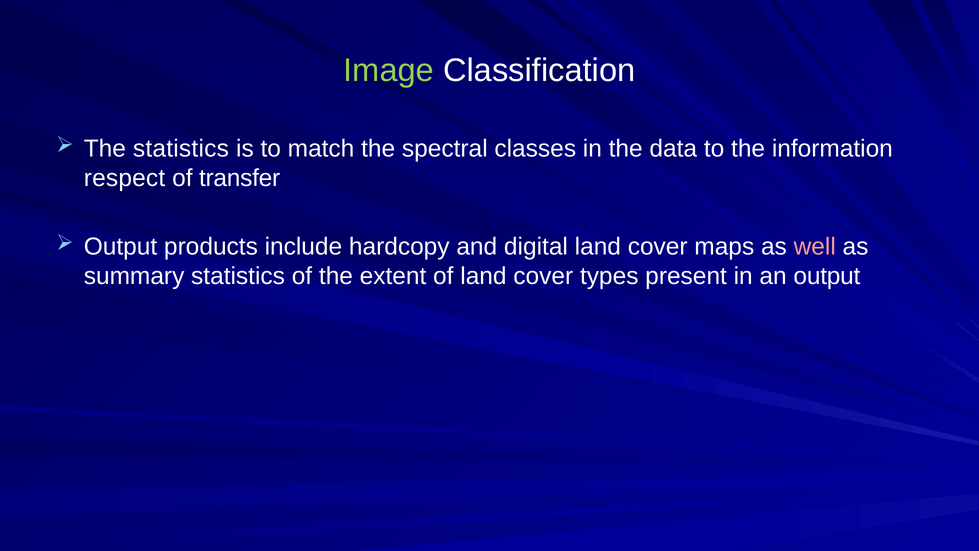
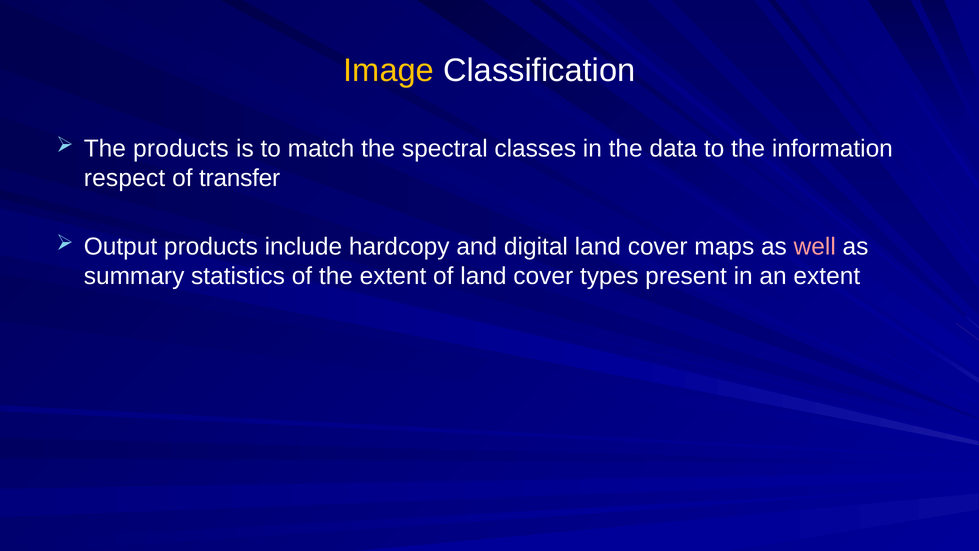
Image colour: light green -> yellow
The statistics: statistics -> products
an output: output -> extent
